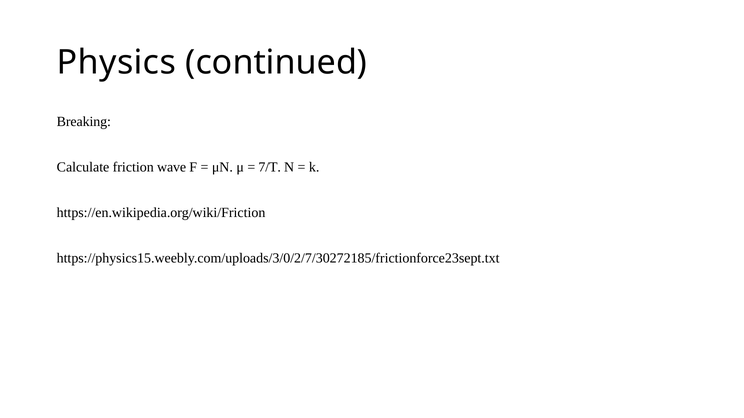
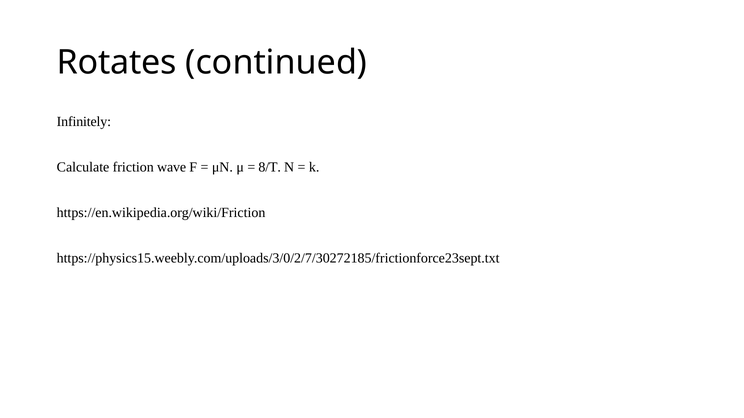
Physics: Physics -> Rotates
Breaking: Breaking -> Infinitely
7/T: 7/T -> 8/T
